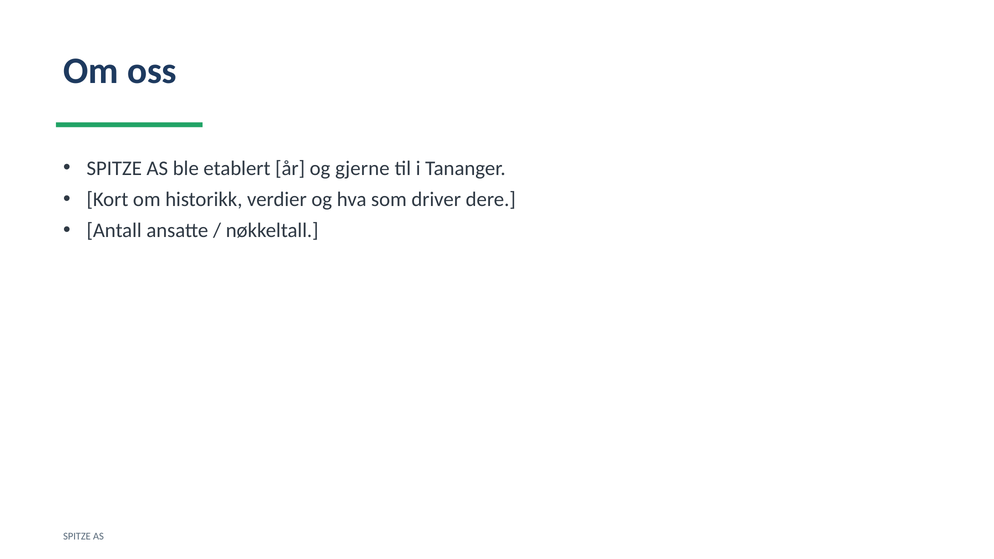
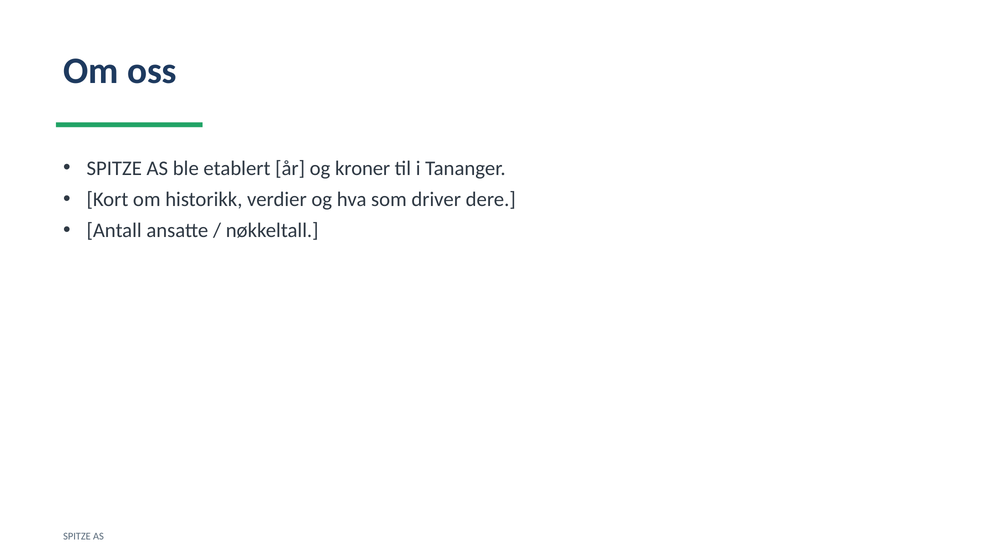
gjerne: gjerne -> kroner
